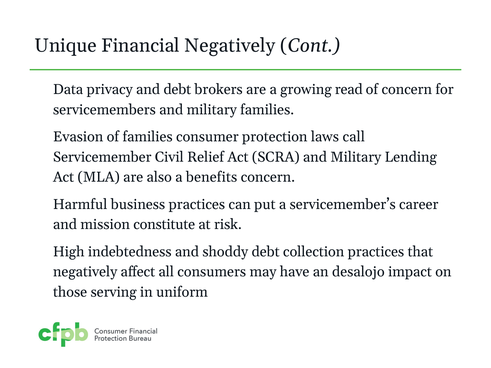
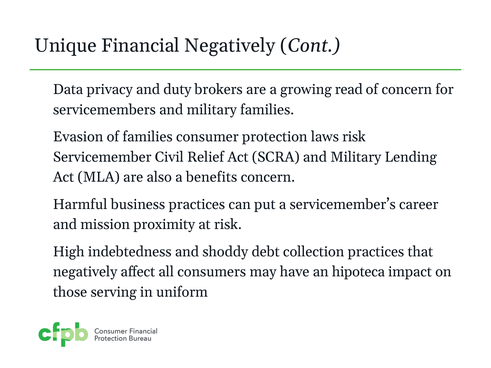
and debt: debt -> duty
laws call: call -> risk
constitute: constitute -> proximity
desalojo: desalojo -> hipoteca
